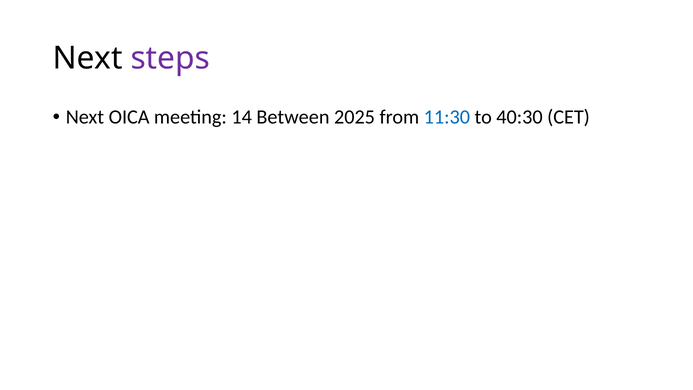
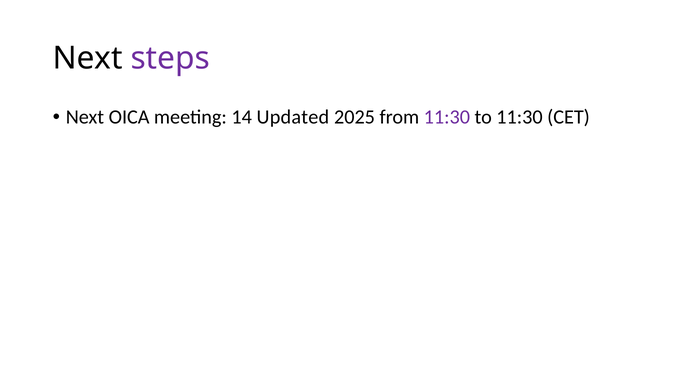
Between: Between -> Updated
11:30 at (447, 117) colour: blue -> purple
to 40:30: 40:30 -> 11:30
